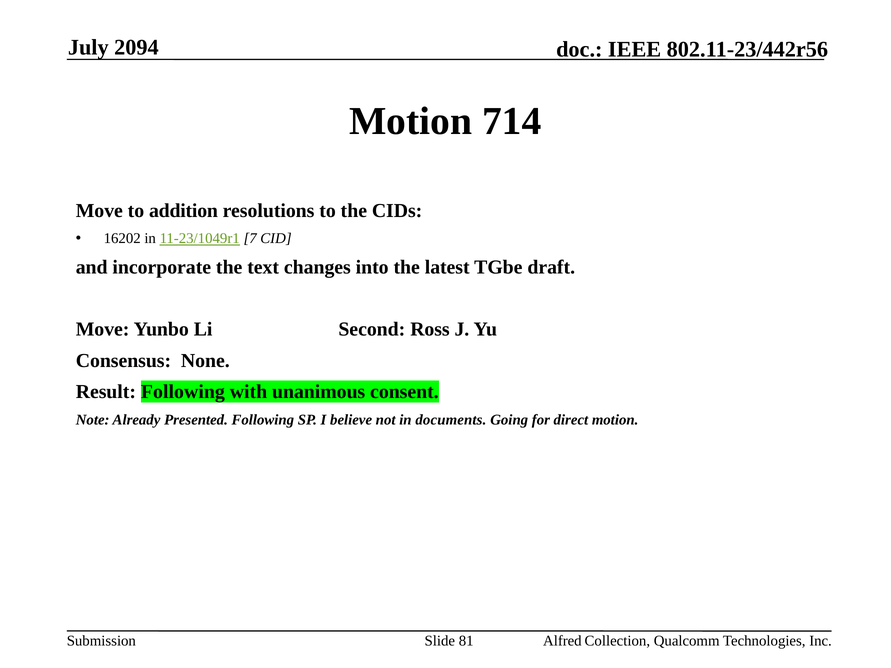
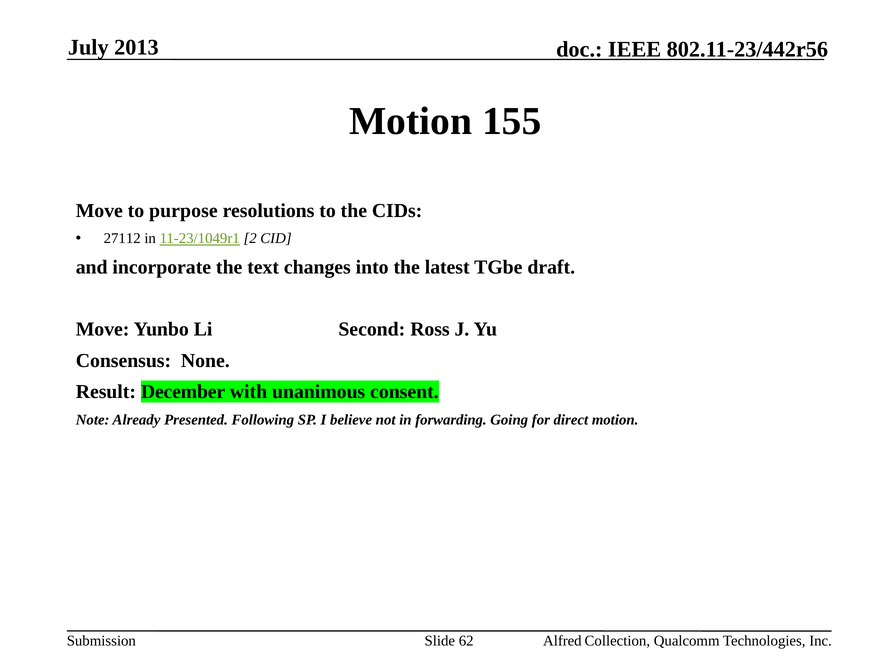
2094: 2094 -> 2013
714: 714 -> 155
addition: addition -> purpose
16202: 16202 -> 27112
7: 7 -> 2
Result Following: Following -> December
documents: documents -> forwarding
81: 81 -> 62
